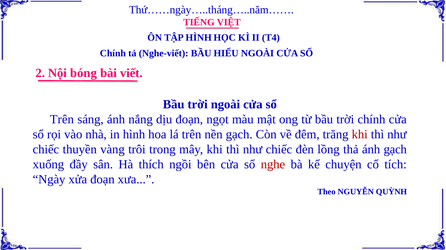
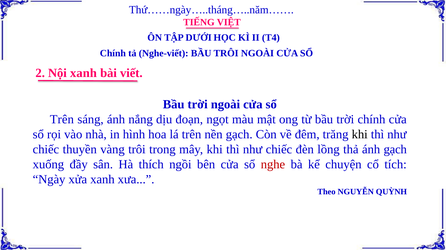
TẬP HÌNH: HÌNH -> DƯỚI
BẦU HIỂU: HIỂU -> TRÔI
Nội bóng: bóng -> xanh
khi at (360, 135) colour: red -> black
xửa đoạn: đoạn -> xanh
